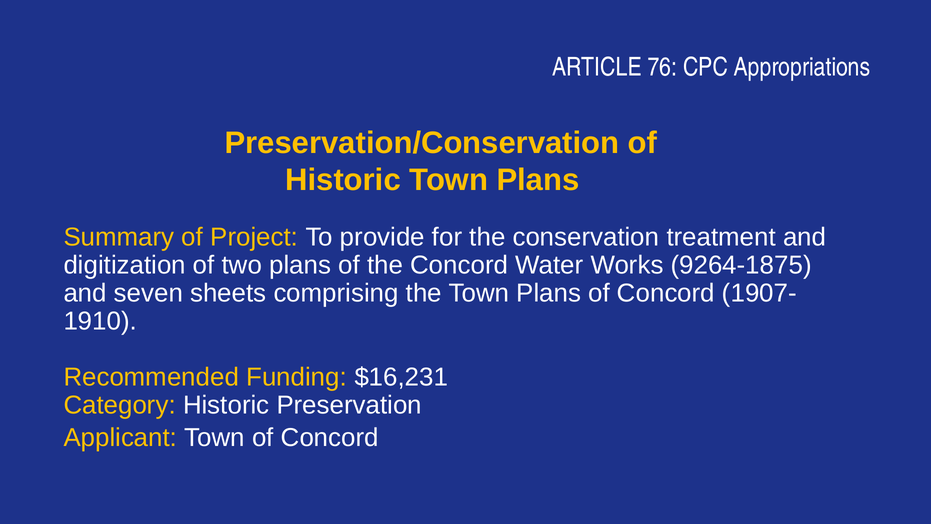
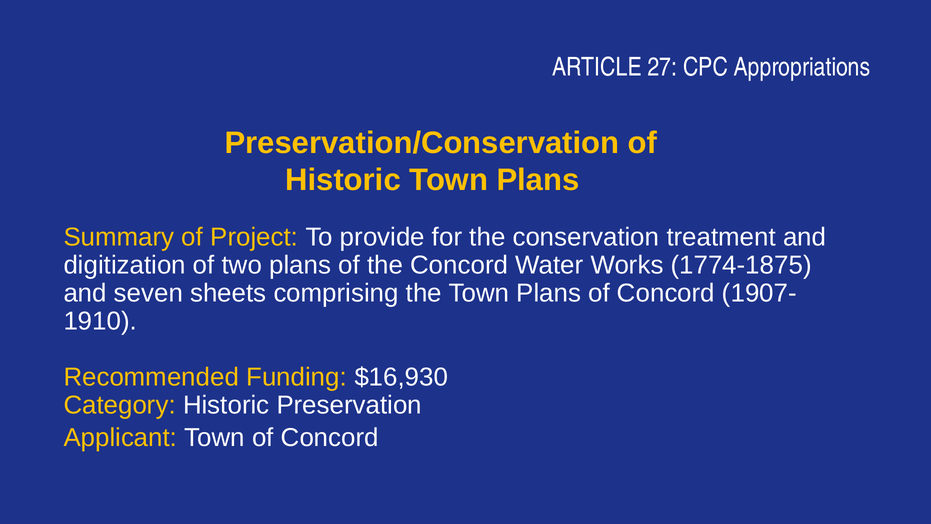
76: 76 -> 27
9264-1875: 9264-1875 -> 1774-1875
$16,231: $16,231 -> $16,930
